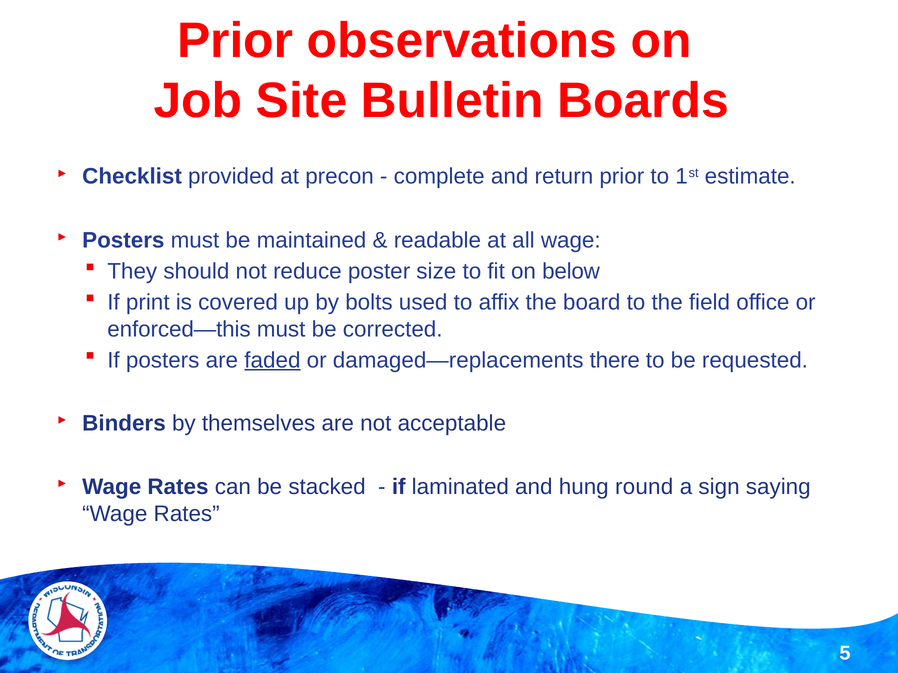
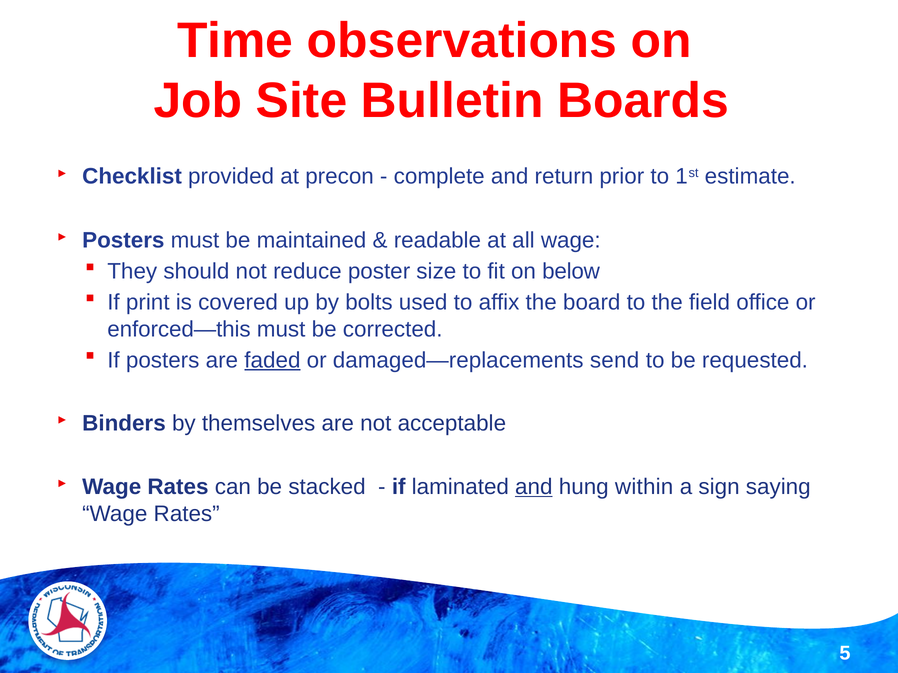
Prior at (235, 41): Prior -> Time
there: there -> send
and at (534, 487) underline: none -> present
round: round -> within
